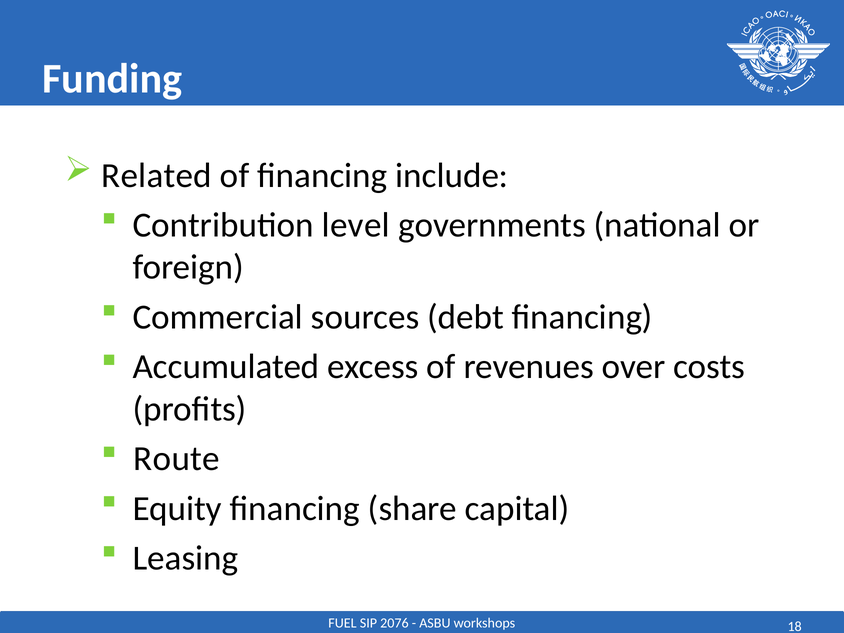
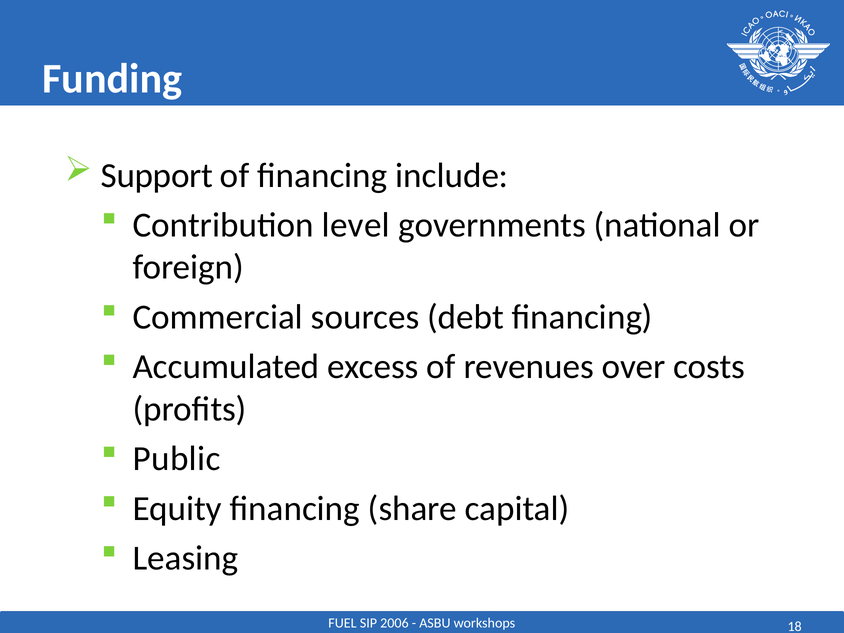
Related: Related -> Support
Route: Route -> Public
2076: 2076 -> 2006
